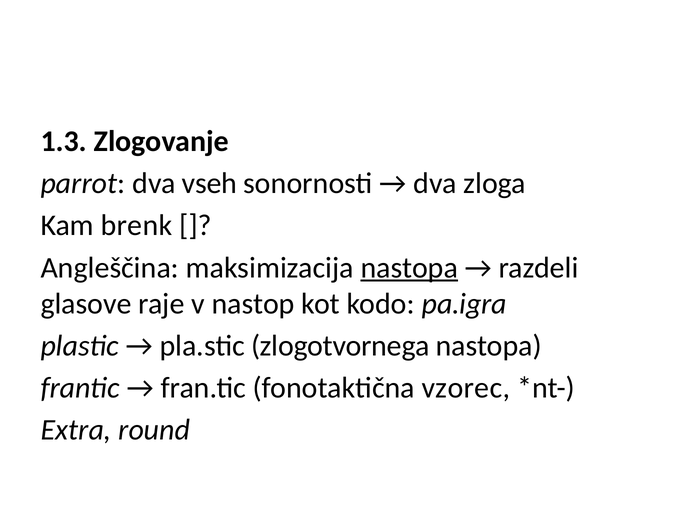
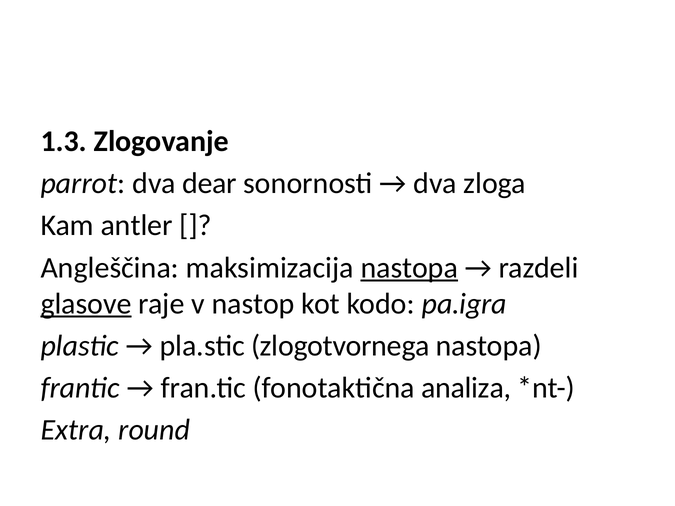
vseh: vseh -> dear
brenk: brenk -> antler
glasove underline: none -> present
vzorec: vzorec -> analiza
